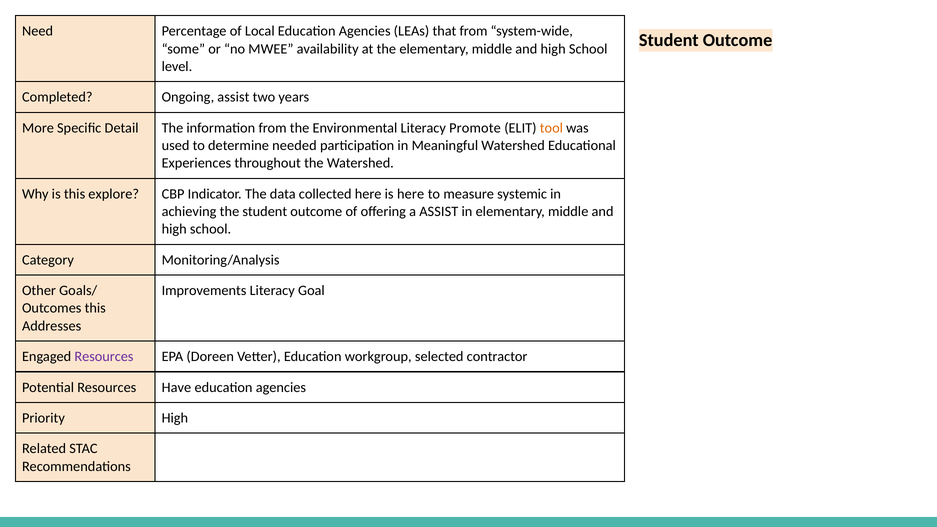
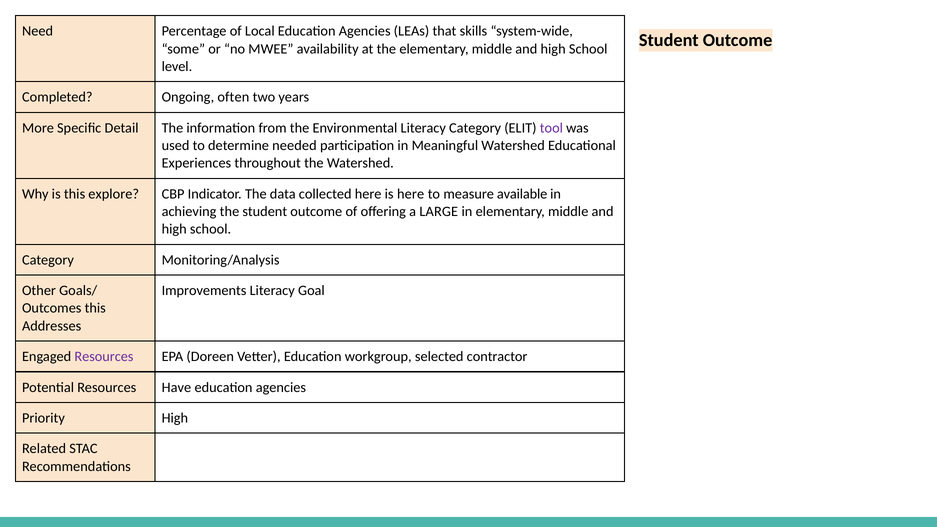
that from: from -> skills
Ongoing assist: assist -> often
Literacy Promote: Promote -> Category
tool colour: orange -> purple
systemic: systemic -> available
a ASSIST: ASSIST -> LARGE
